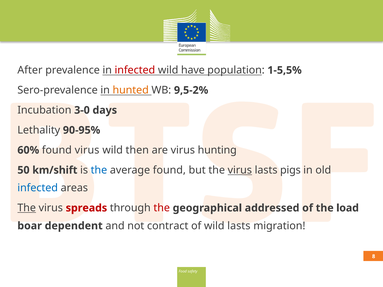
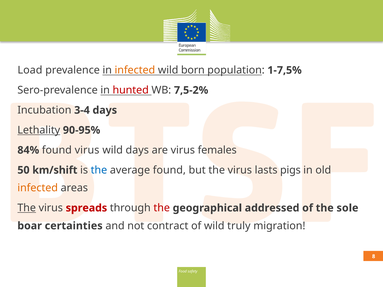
After: After -> Load
infected at (135, 70) colour: red -> orange
have: have -> born
1-5,5%: 1-5,5% -> 1-7,5%
hunted colour: orange -> red
9,5-2%: 9,5-2% -> 7,5-2%
3-0: 3-0 -> 3-4
Lethality underline: none -> present
60%: 60% -> 84%
wild then: then -> days
hunting: hunting -> females
virus at (240, 170) underline: present -> none
infected at (38, 188) colour: blue -> orange
load: load -> sole
dependent: dependent -> certainties
wild lasts: lasts -> truly
